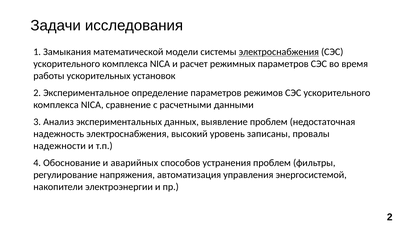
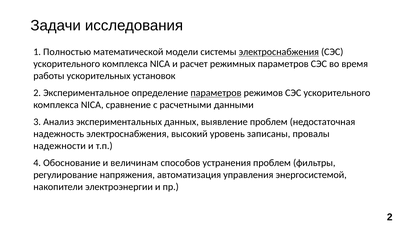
Замыкания: Замыкания -> Полностью
параметров at (216, 93) underline: none -> present
аварийных: аварийных -> величинам
